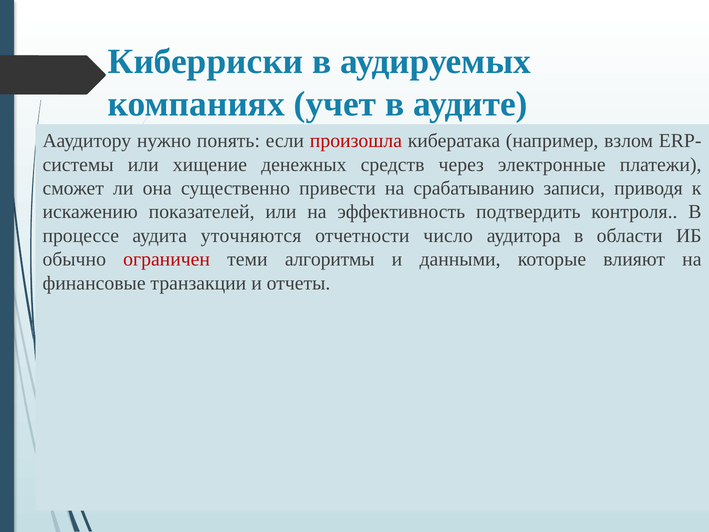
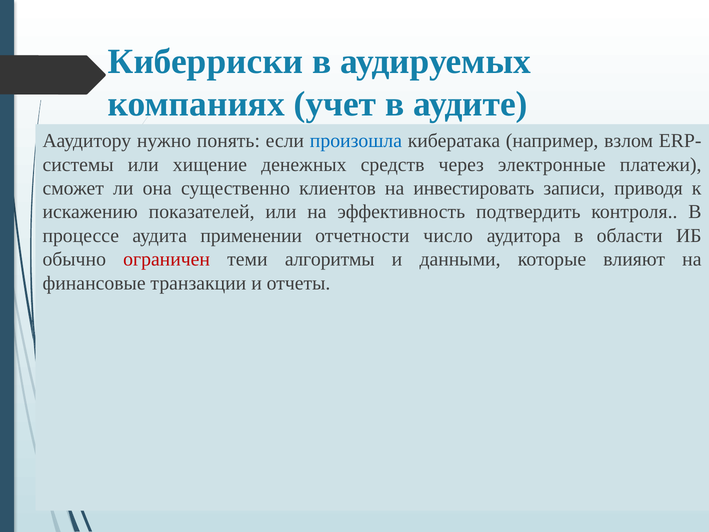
произошла colour: red -> blue
привести: привести -> клиентов
срабатыванию: срабатыванию -> инвестировать
уточняются: уточняются -> применении
